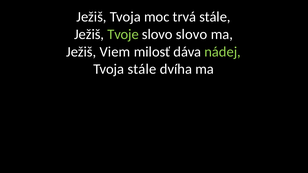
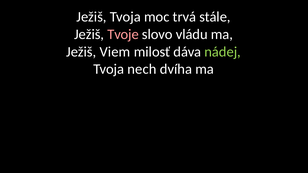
Tvoje colour: light green -> pink
slovo slovo: slovo -> vládu
Tvoja stále: stále -> nech
